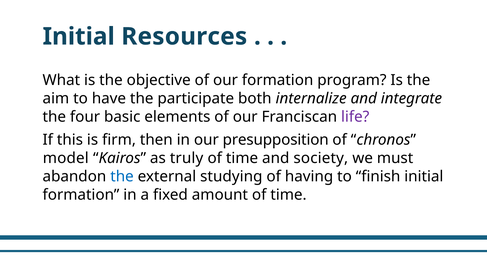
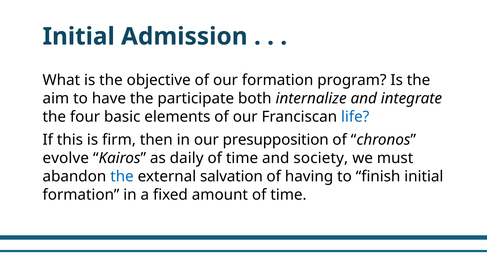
Resources: Resources -> Admission
life colour: purple -> blue
model: model -> evolve
truly: truly -> daily
studying: studying -> salvation
